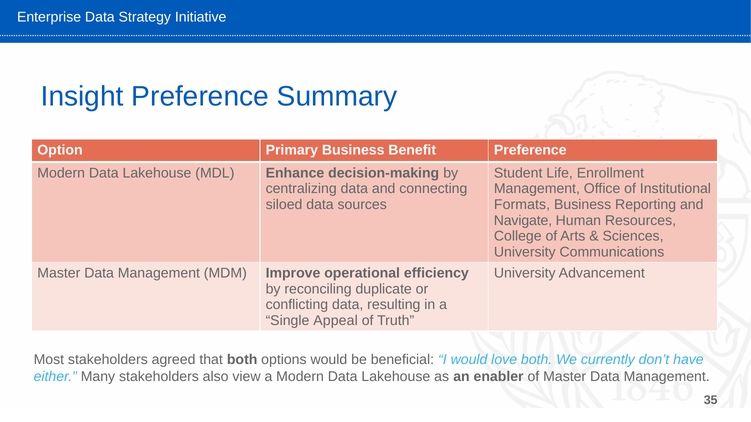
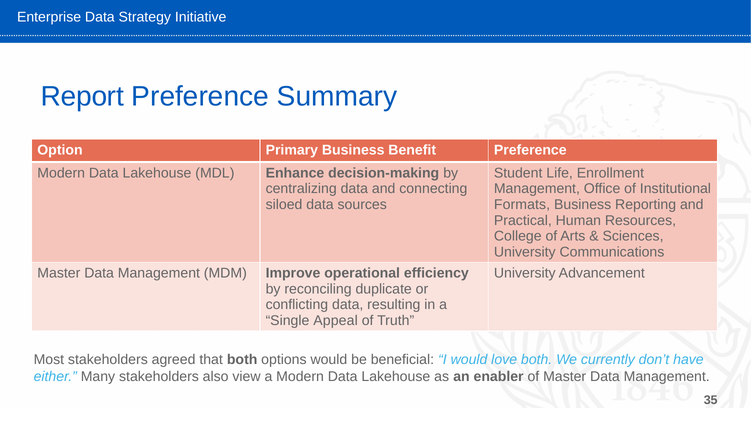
Insight: Insight -> Report
Navigate: Navigate -> Practical
